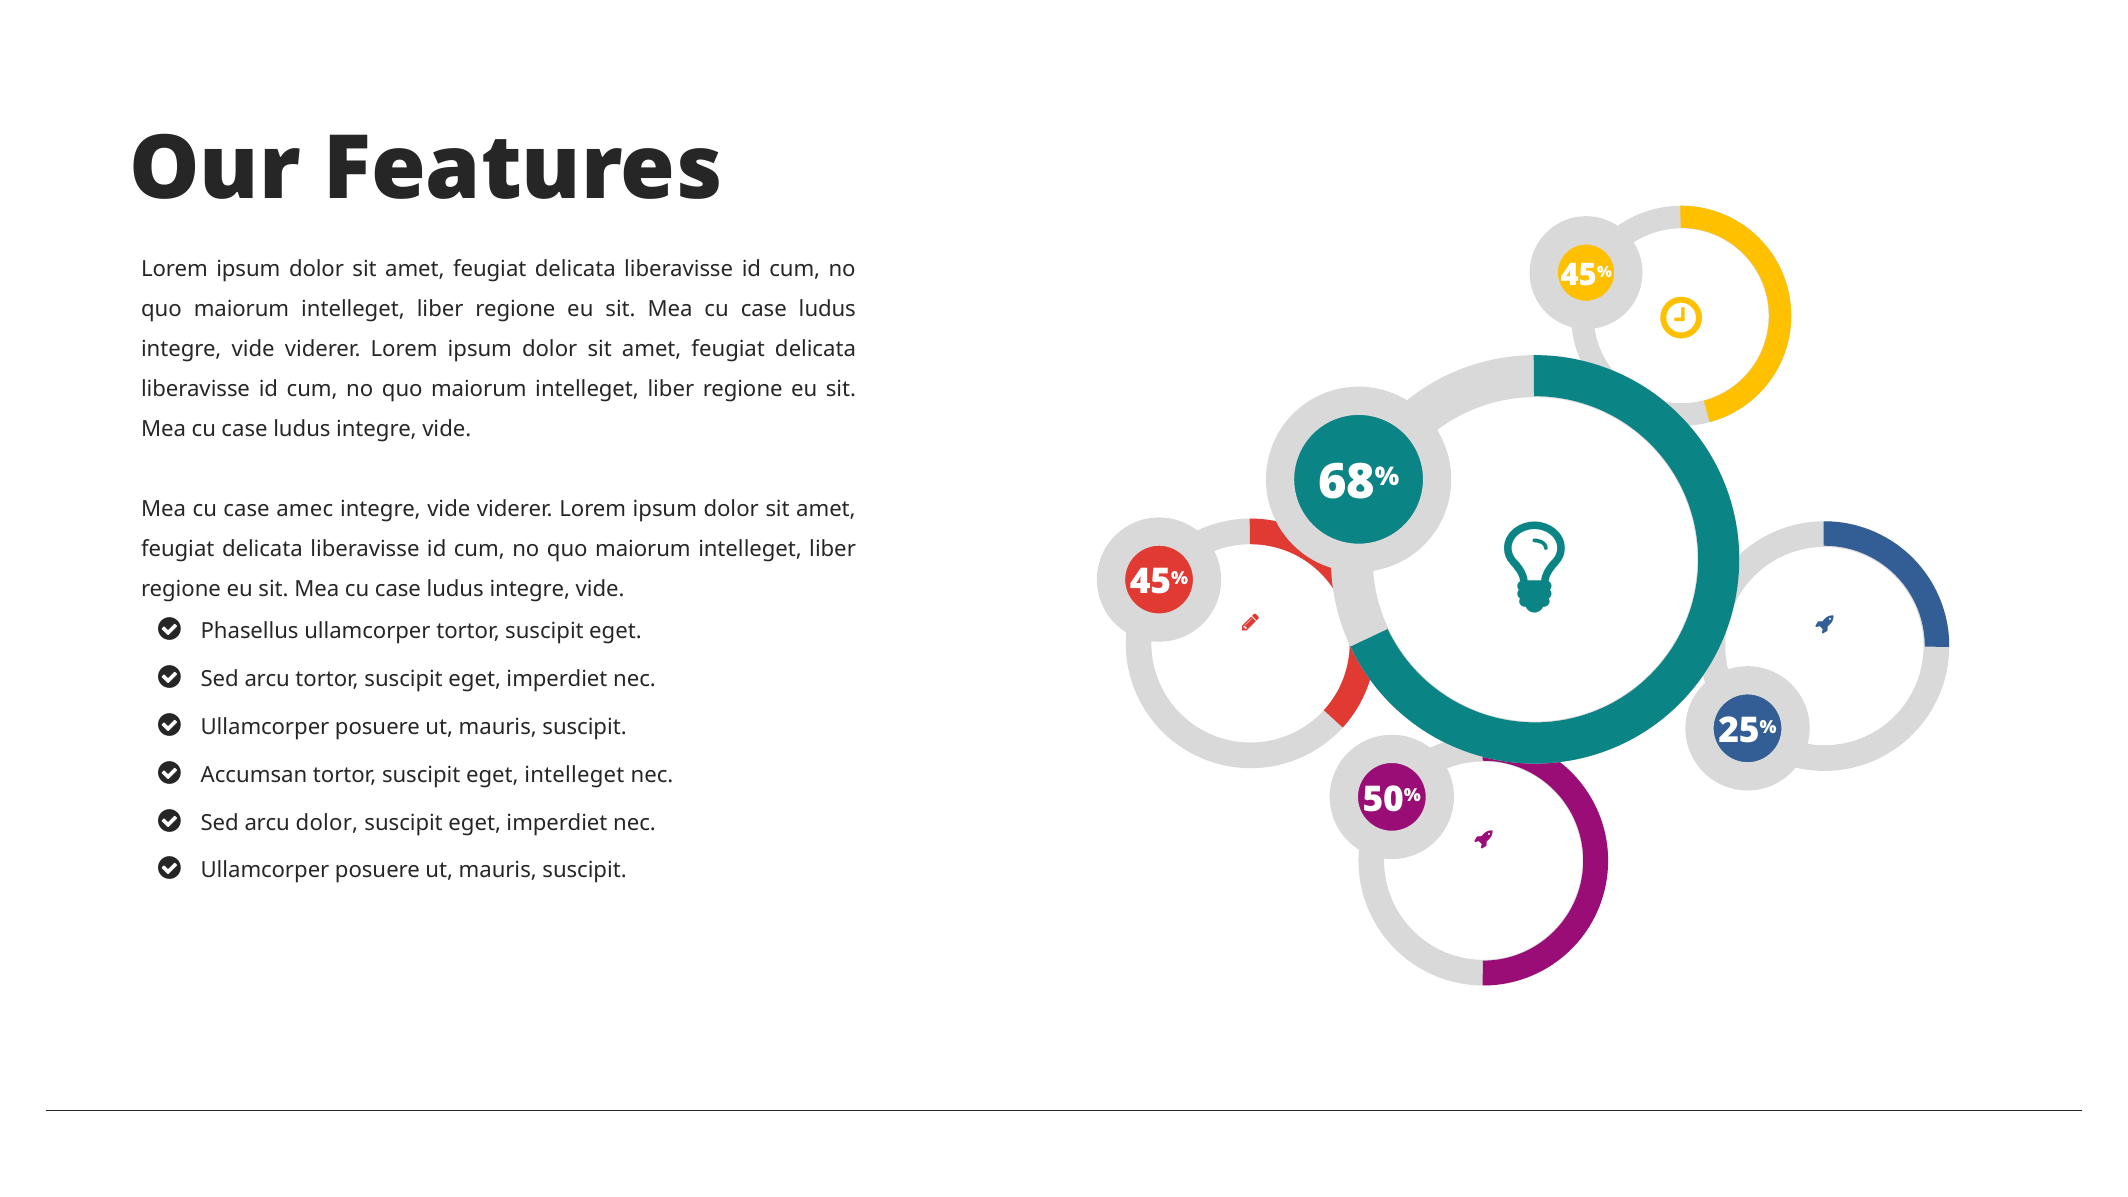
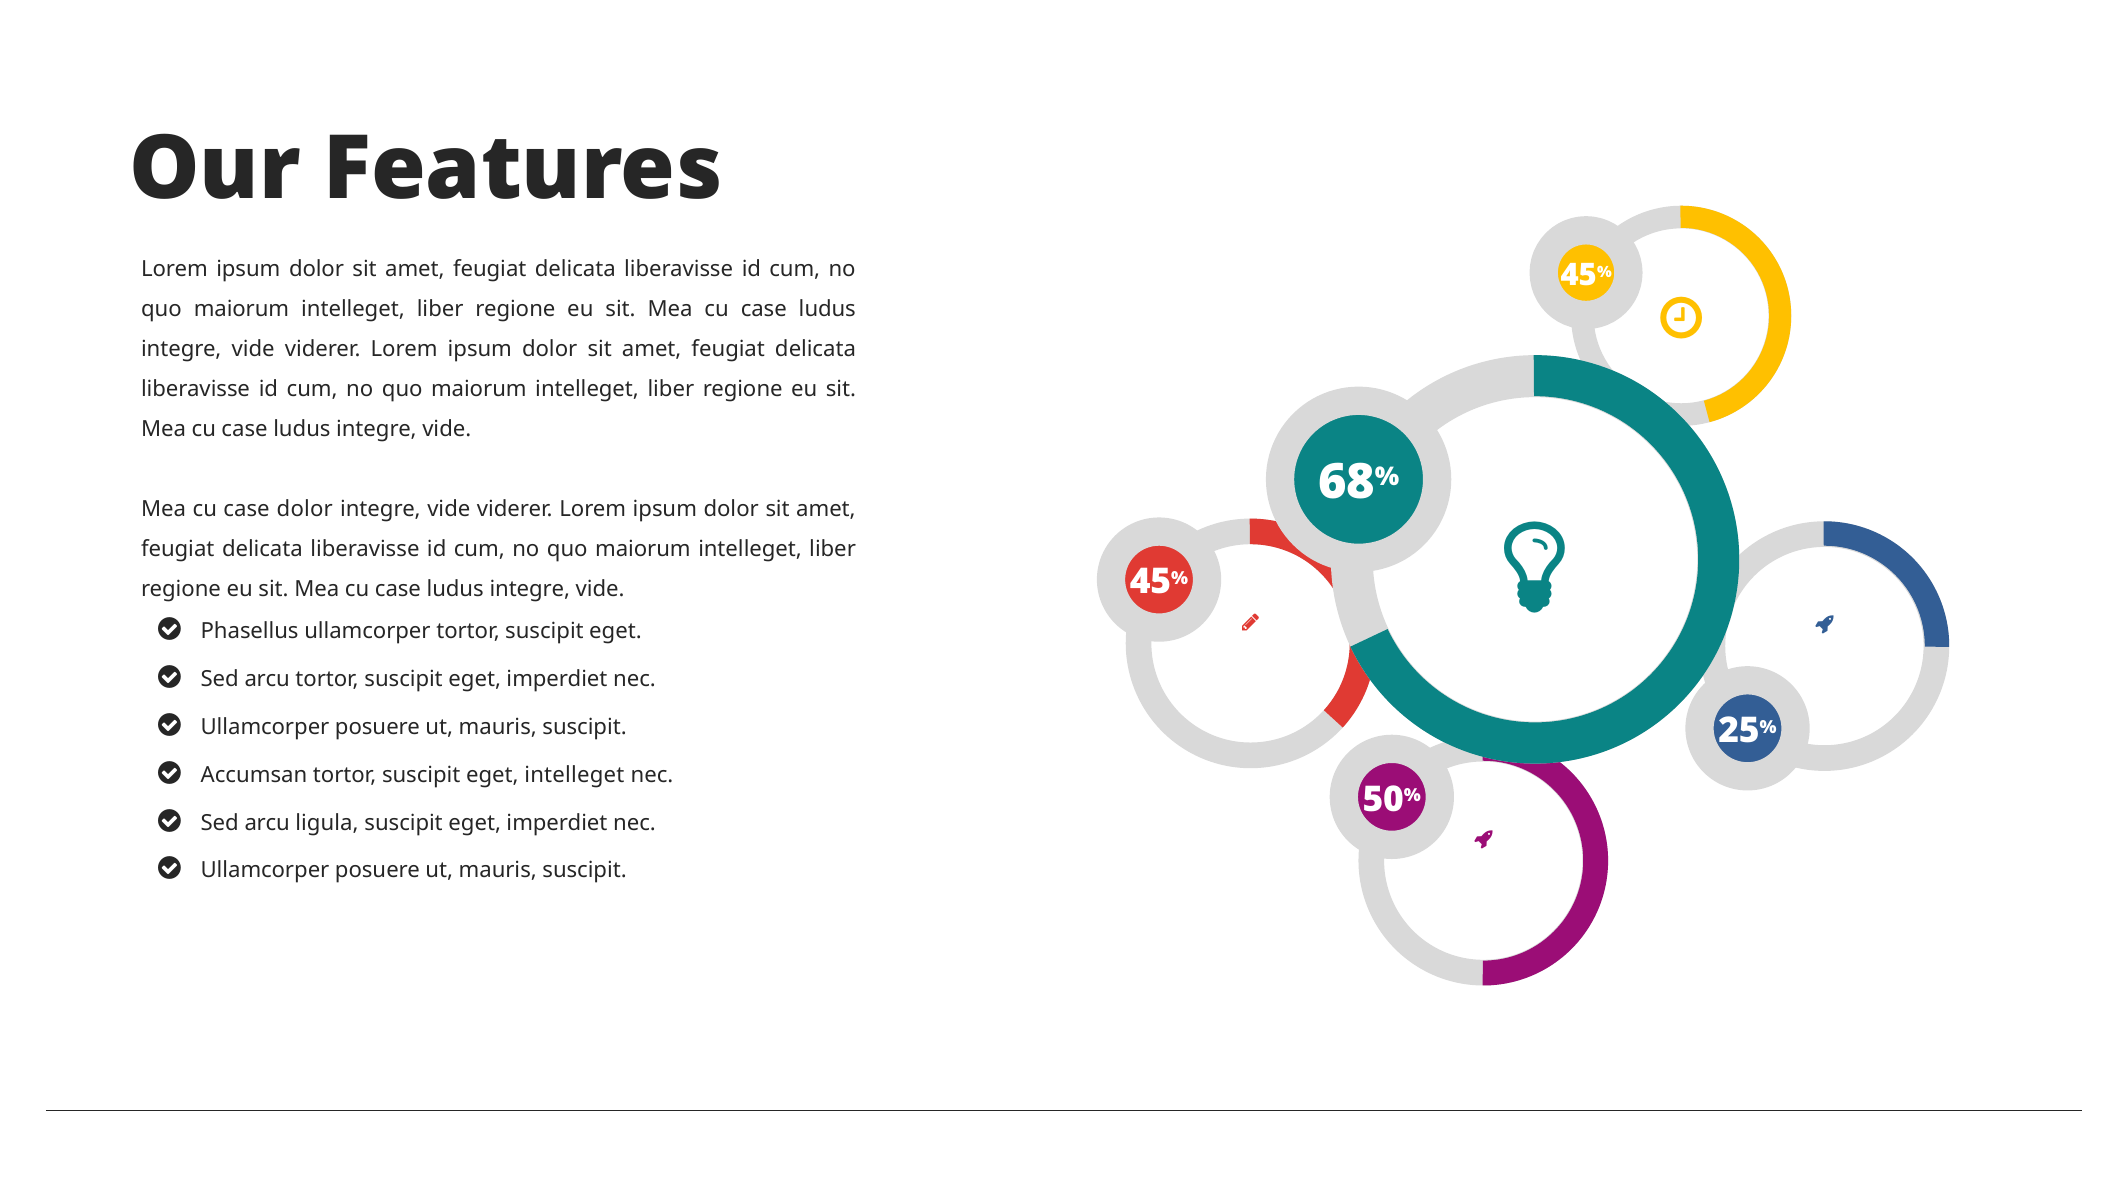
case amec: amec -> dolor
arcu dolor: dolor -> ligula
